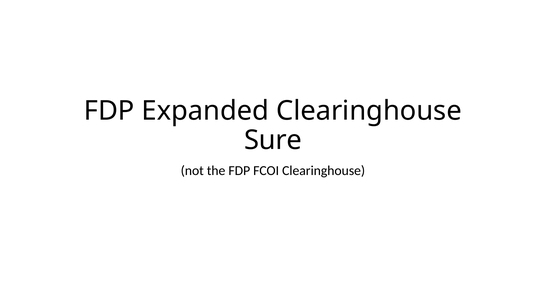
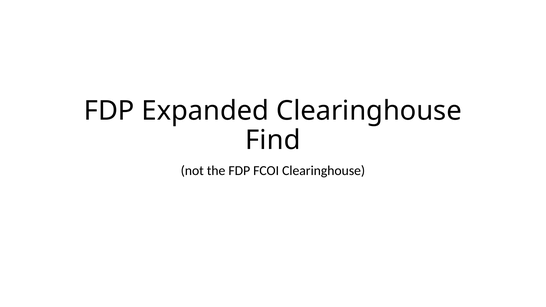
Sure: Sure -> Find
